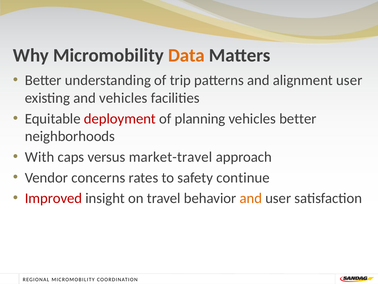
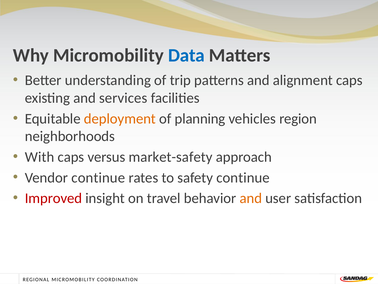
Data colour: orange -> blue
alignment user: user -> caps
and vehicles: vehicles -> services
deployment colour: red -> orange
vehicles better: better -> region
market-travel: market-travel -> market-safety
Vendor concerns: concerns -> continue
